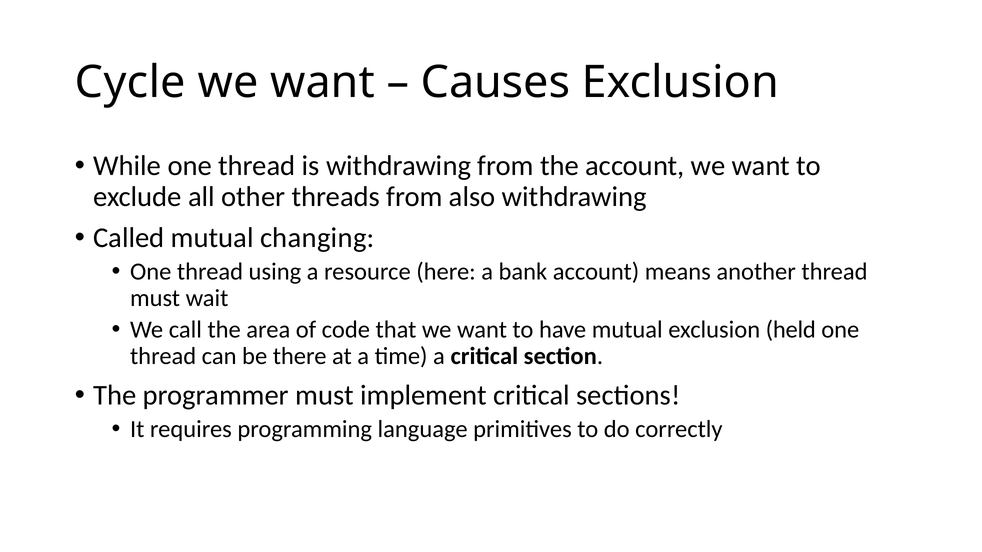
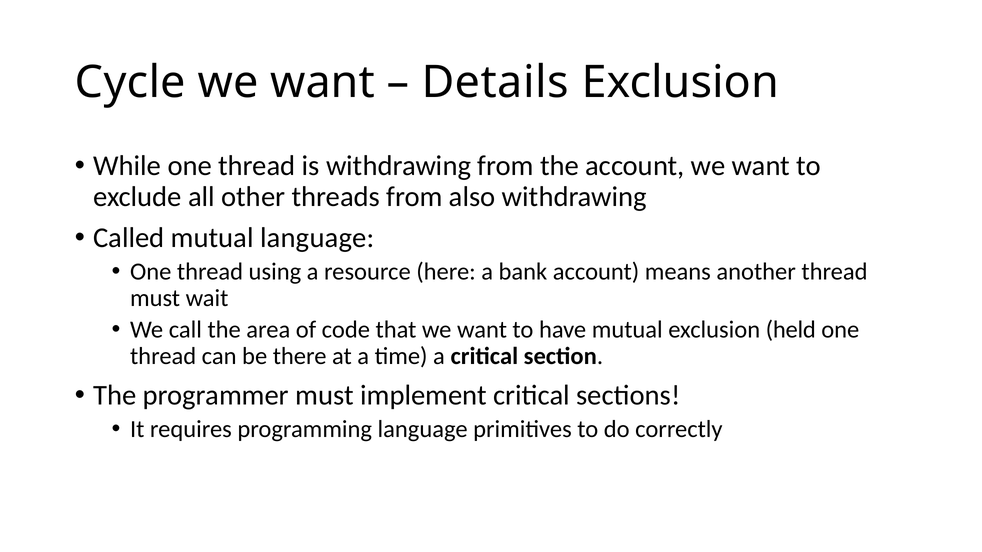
Causes: Causes -> Details
mutual changing: changing -> language
